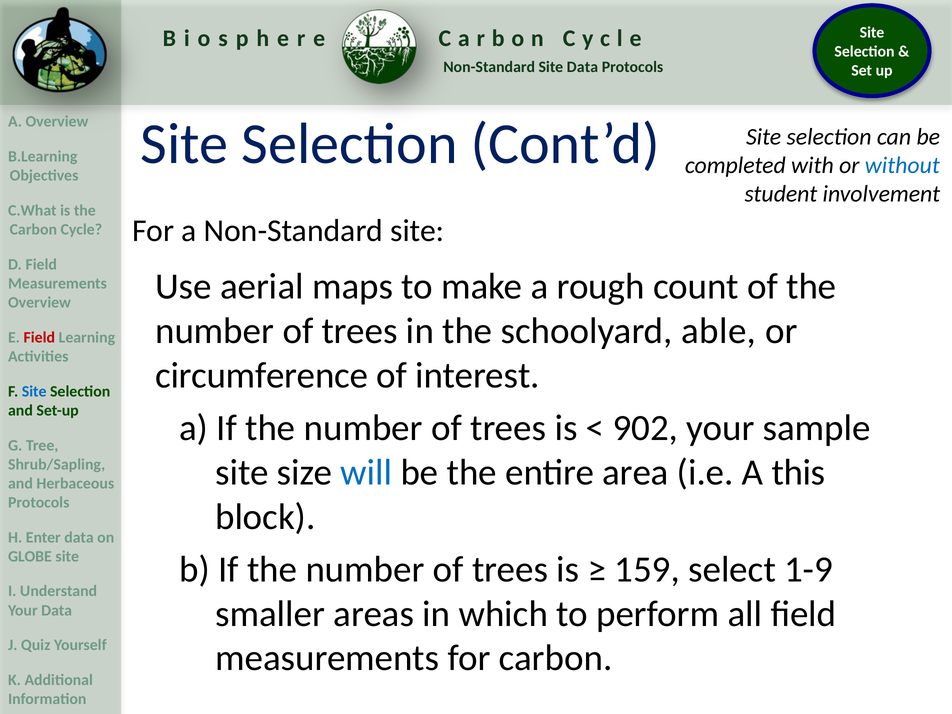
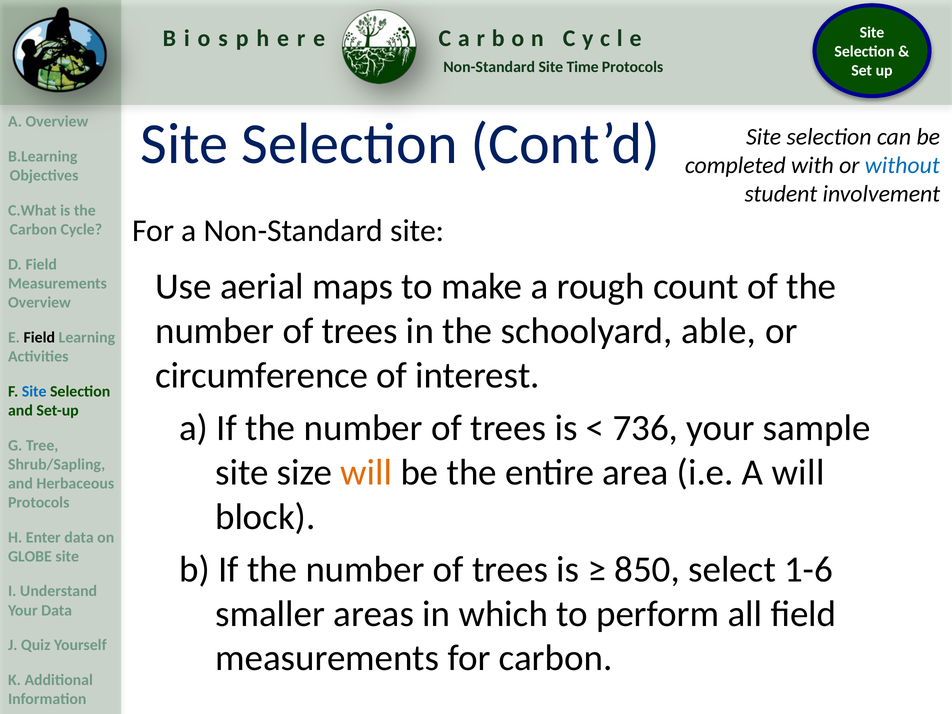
Site Data: Data -> Time
Field at (39, 337) colour: red -> black
902: 902 -> 736
will at (366, 473) colour: blue -> orange
A this: this -> will
159: 159 -> 850
1-9: 1-9 -> 1-6
